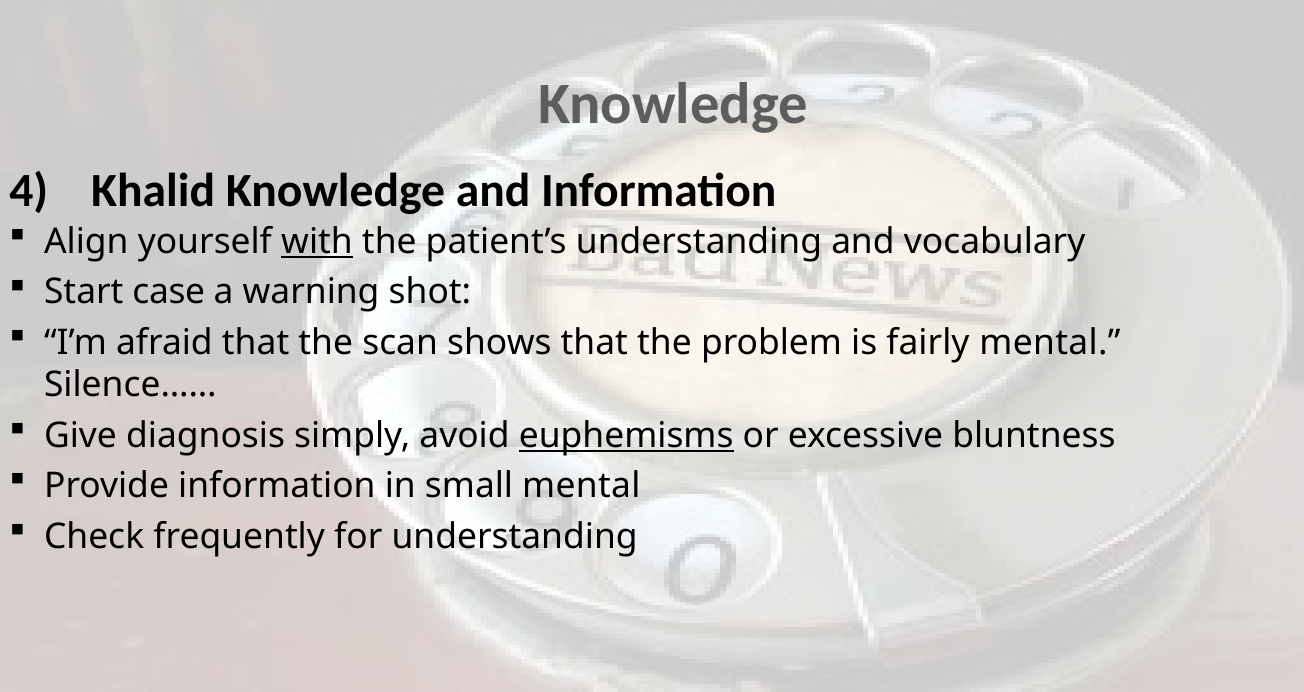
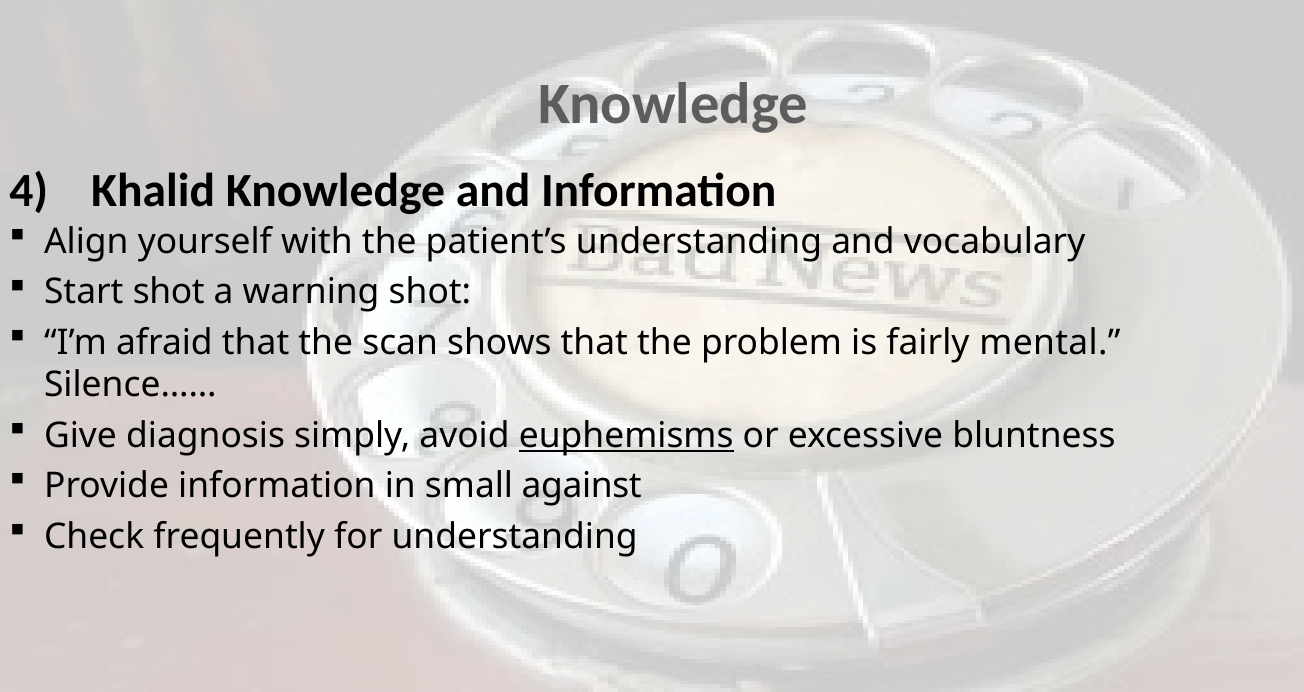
with underline: present -> none
Start case: case -> shot
small mental: mental -> against
